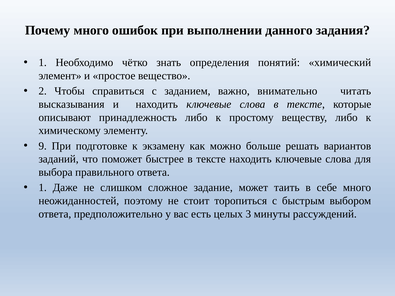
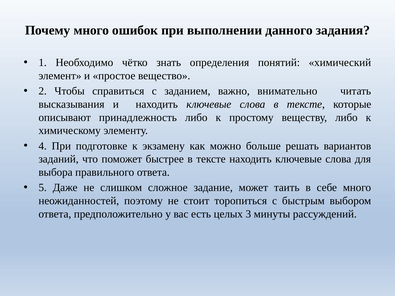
9: 9 -> 4
1 at (43, 188): 1 -> 5
